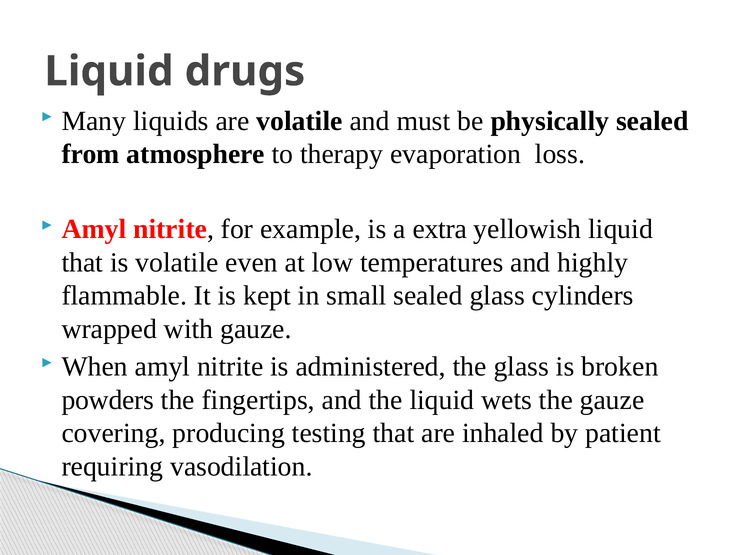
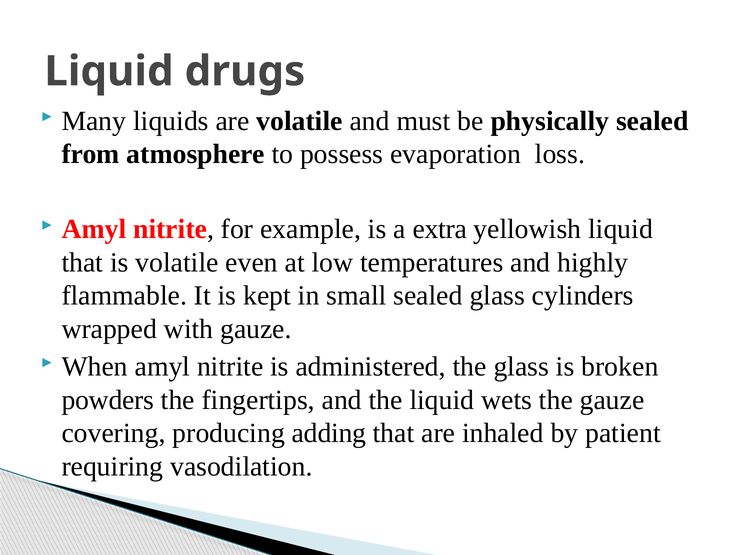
therapy: therapy -> possess
testing: testing -> adding
